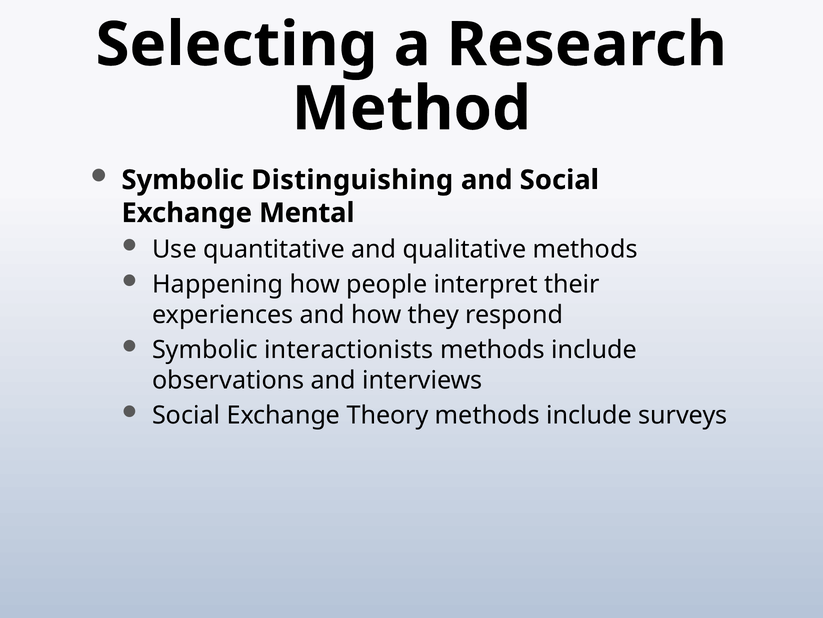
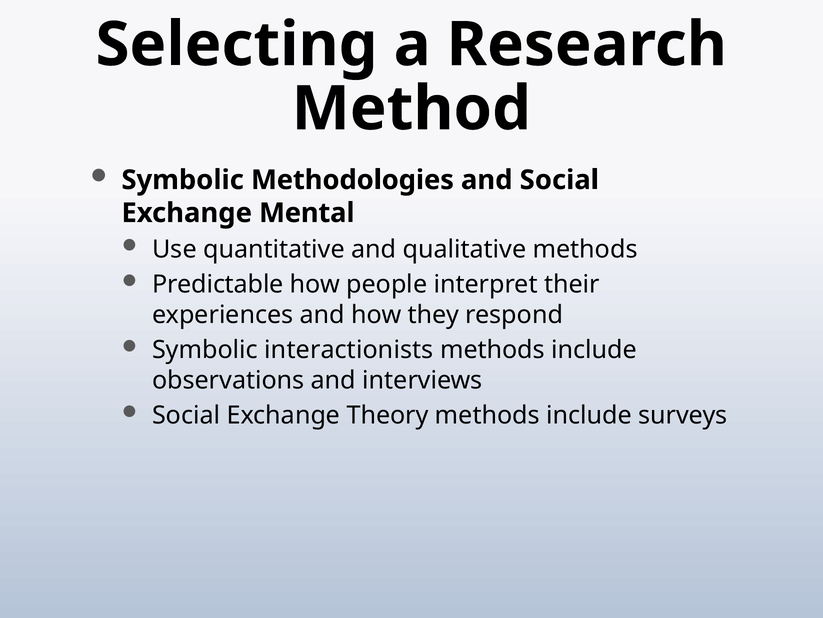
Distinguishing: Distinguishing -> Methodologies
Happening: Happening -> Predictable
